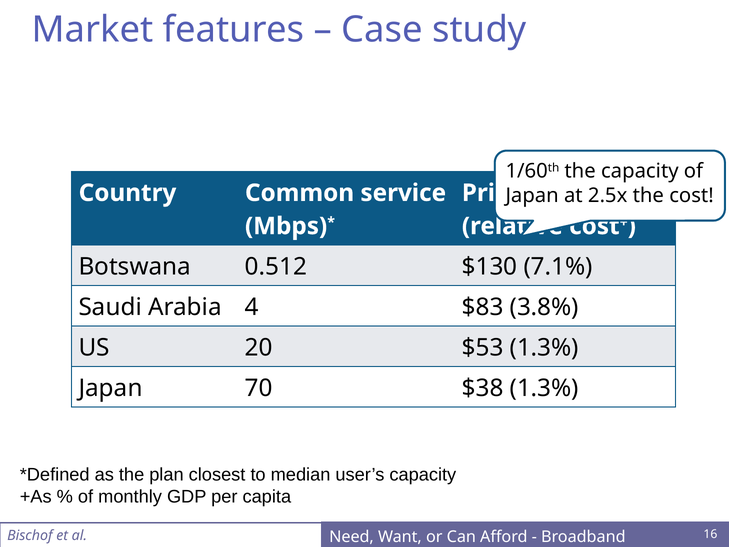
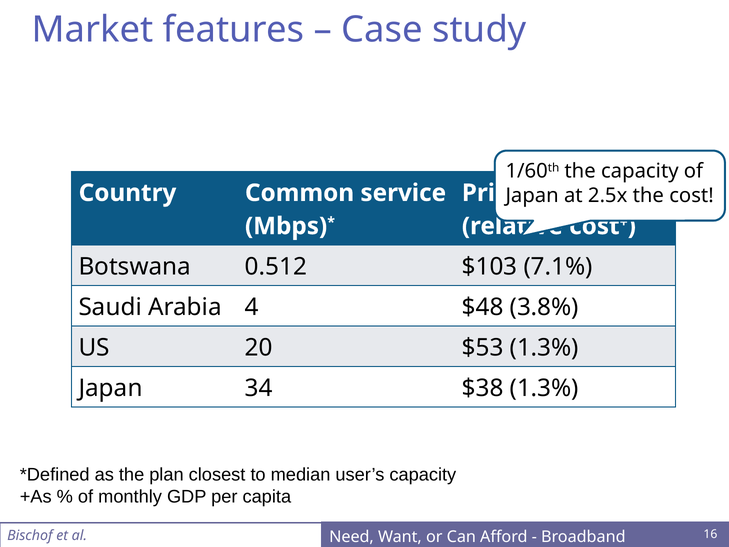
$130: $130 -> $103
$83: $83 -> $48
70: 70 -> 34
